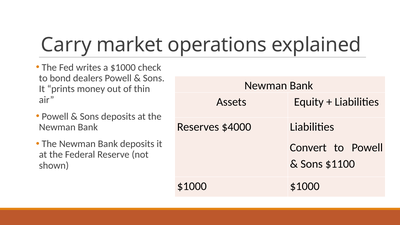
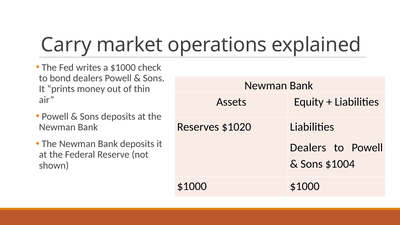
$4000: $4000 -> $1020
Convert at (308, 147): Convert -> Dealers
$1100: $1100 -> $1004
